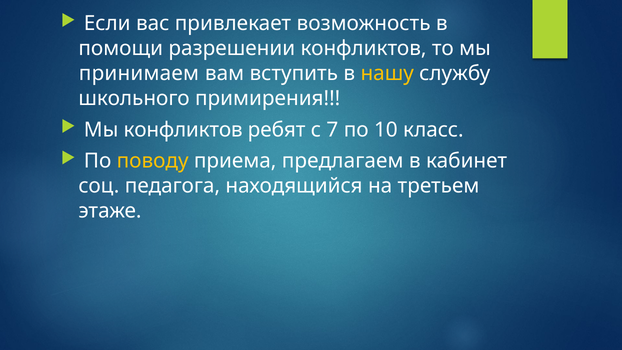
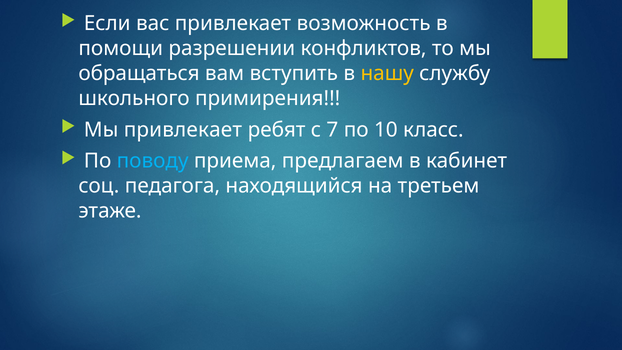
принимаем: принимаем -> обращаться
Мы конфликтов: конфликтов -> привлекает
поводу colour: yellow -> light blue
